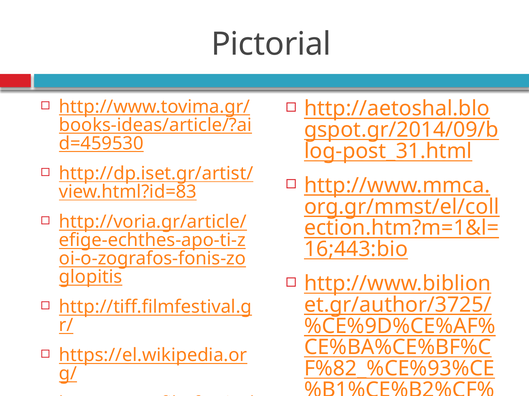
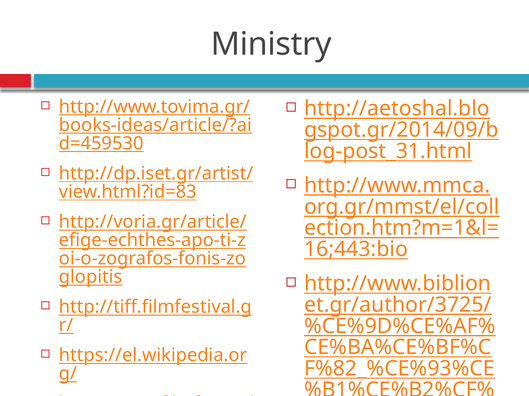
Pictorial: Pictorial -> Ministry
